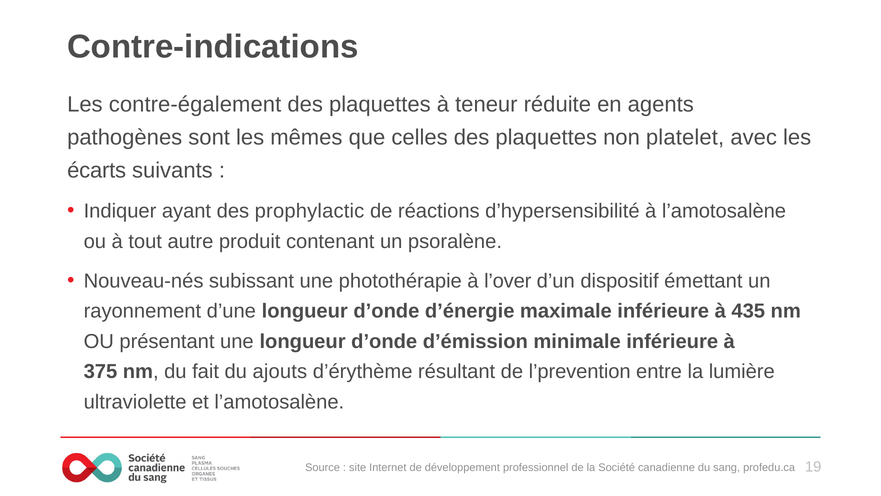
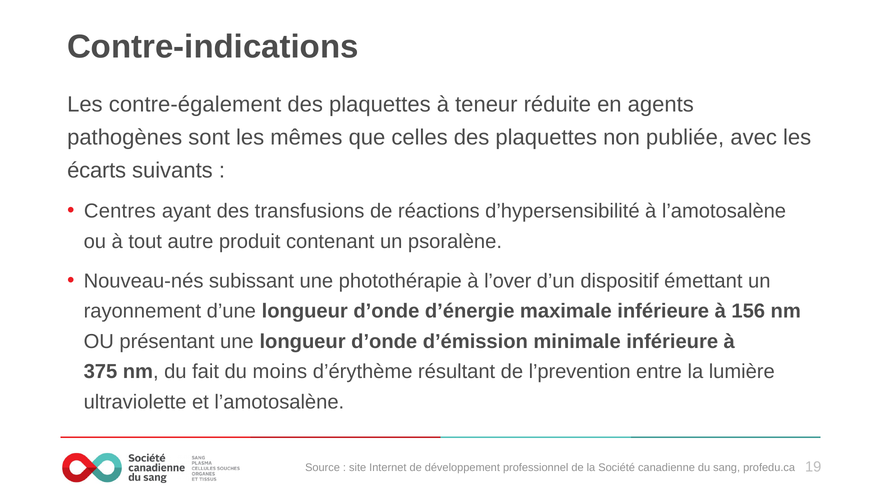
platelet: platelet -> publiée
Indiquer: Indiquer -> Centres
prophylactic: prophylactic -> transfusions
435: 435 -> 156
ajouts: ajouts -> moins
